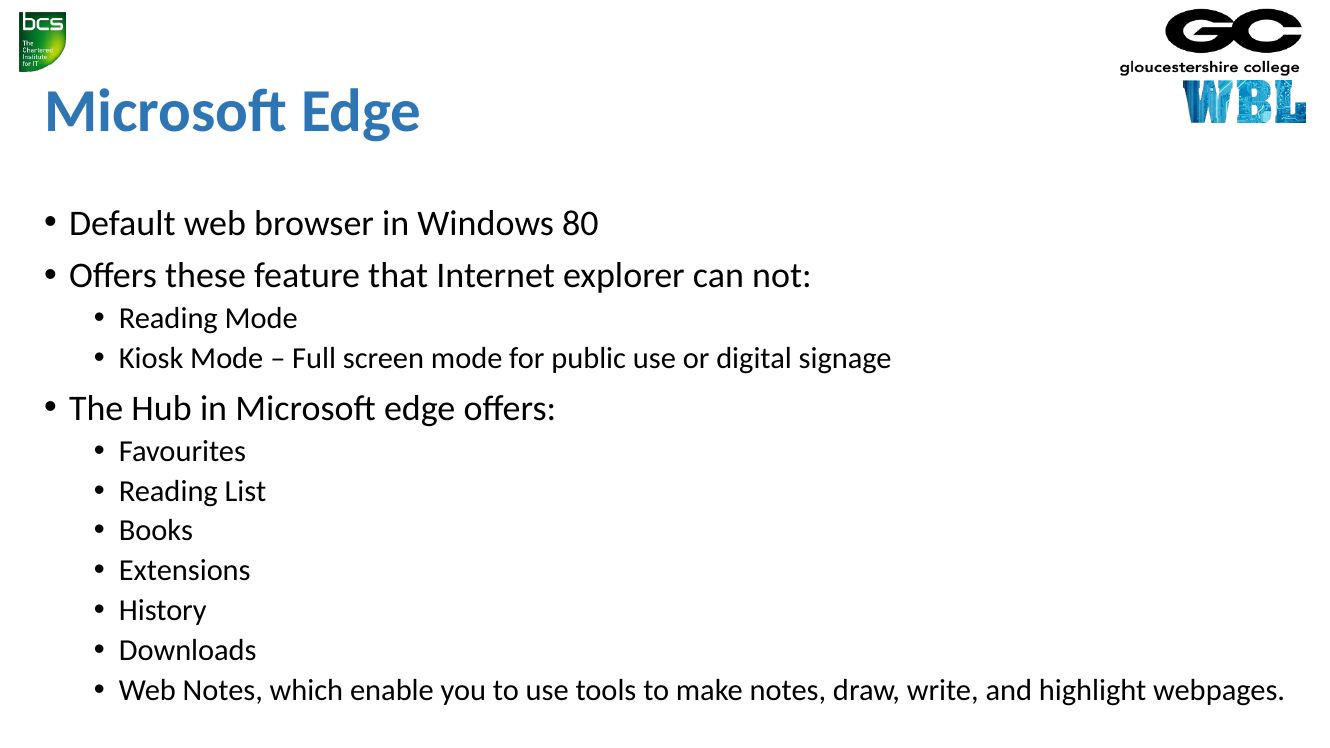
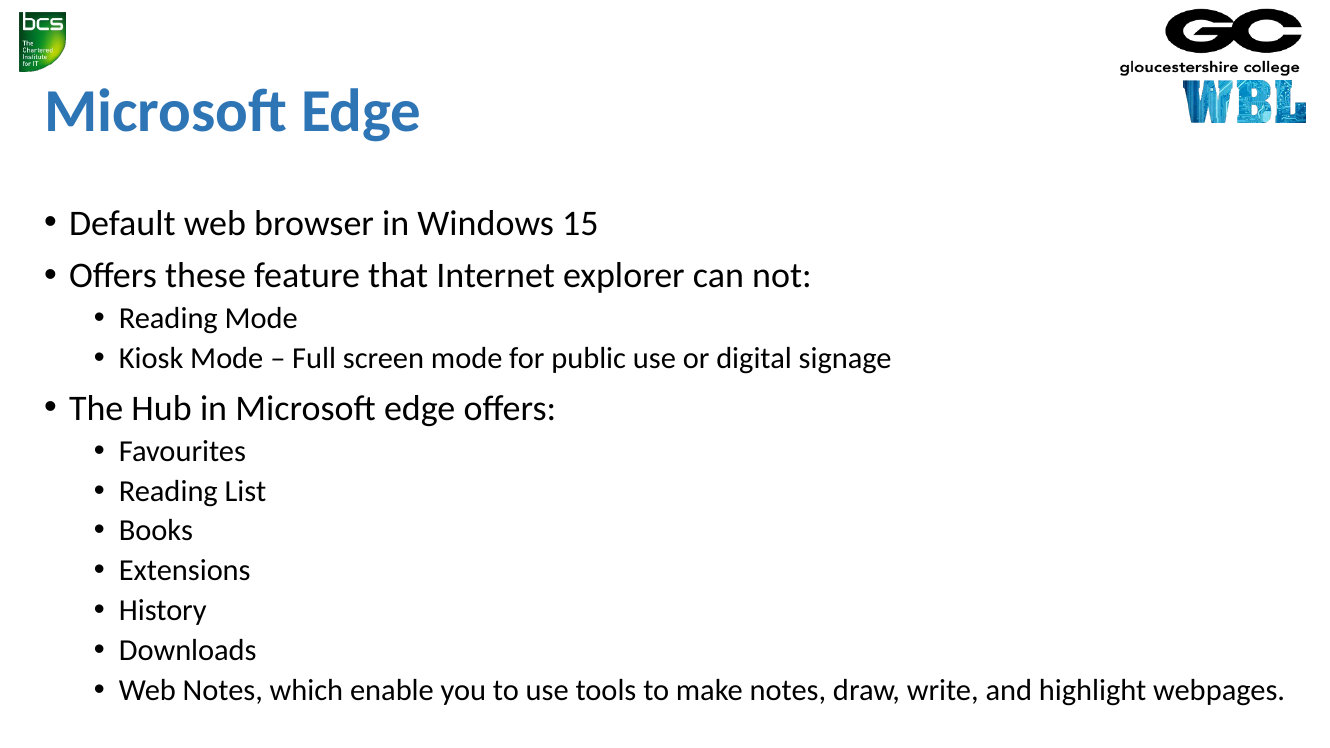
80: 80 -> 15
